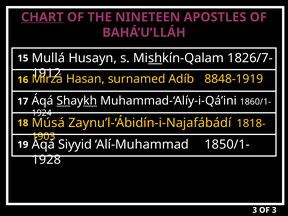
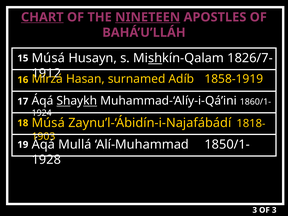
NINETEEN underline: none -> present
Mullá at (48, 58): Mullá -> Músá
8848-1919: 8848-1919 -> 1858-1919
Siyyid: Siyyid -> Mullá
